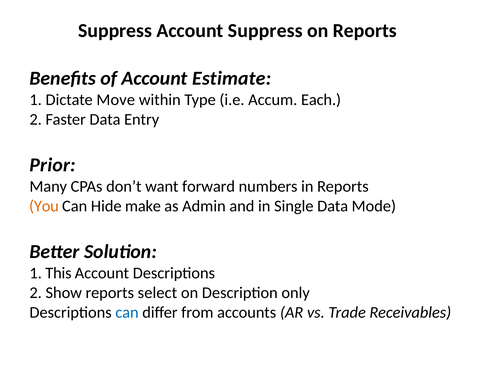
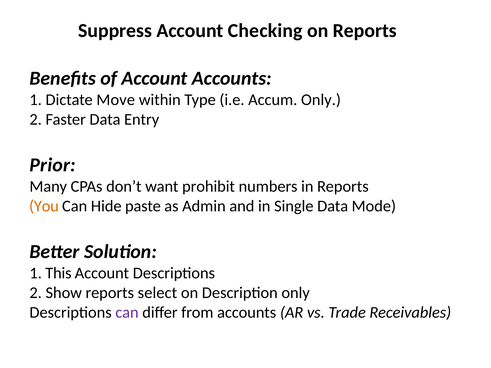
Account Suppress: Suppress -> Checking
Account Estimate: Estimate -> Accounts
Accum Each: Each -> Only
forward: forward -> prohibit
make: make -> paste
can at (127, 313) colour: blue -> purple
